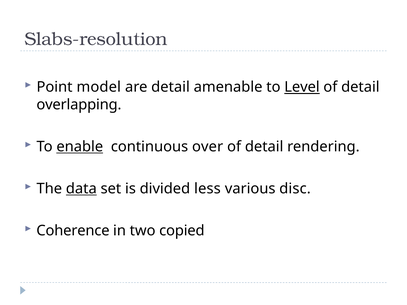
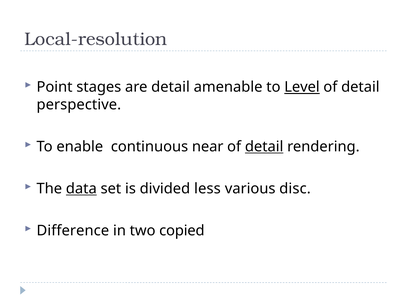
Slabs-resolution: Slabs-resolution -> Local-resolution
model: model -> stages
overlapping: overlapping -> perspective
enable underline: present -> none
over: over -> near
detail at (264, 147) underline: none -> present
Coherence: Coherence -> Difference
